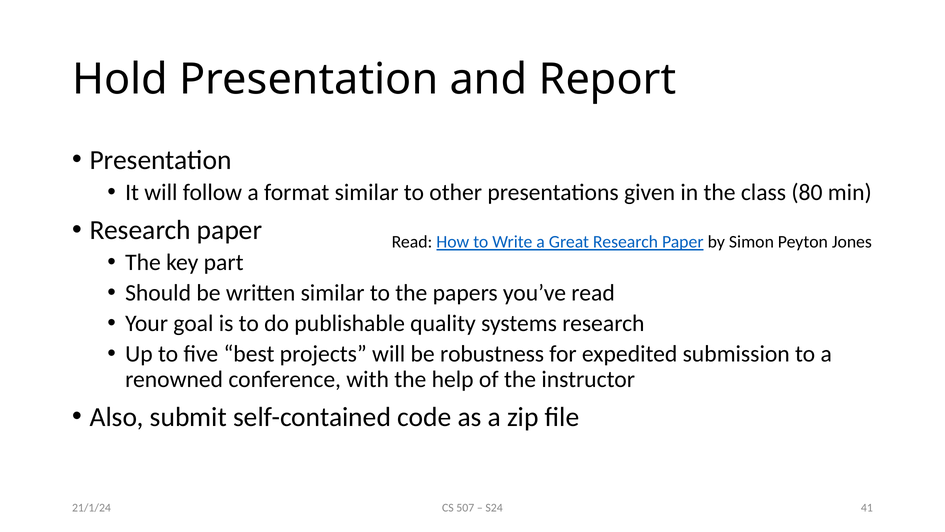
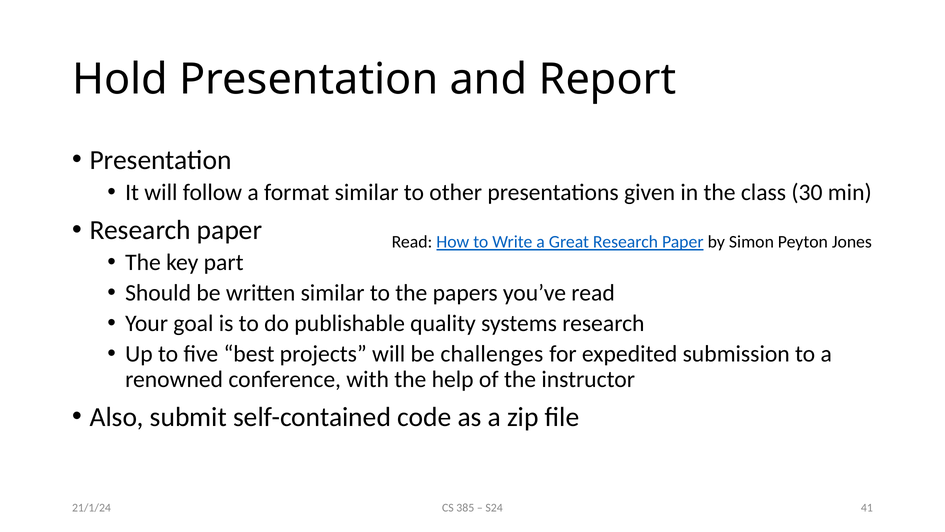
80: 80 -> 30
robustness: robustness -> challenges
507: 507 -> 385
